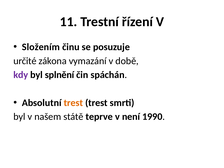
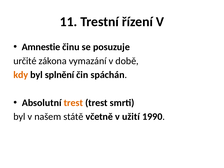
Složením: Složením -> Amnestie
kdy colour: purple -> orange
teprve: teprve -> včetně
není: není -> užití
